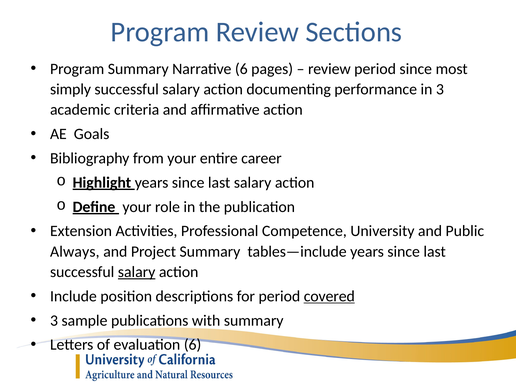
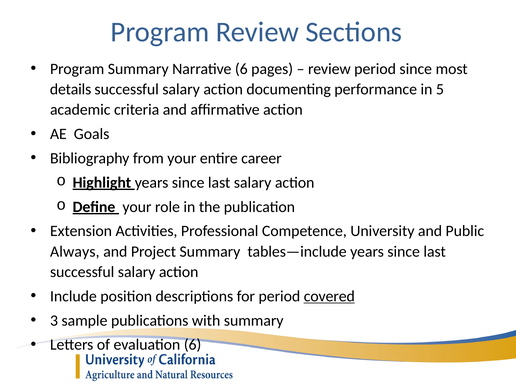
simply: simply -> details
in 3: 3 -> 5
salary at (137, 272) underline: present -> none
